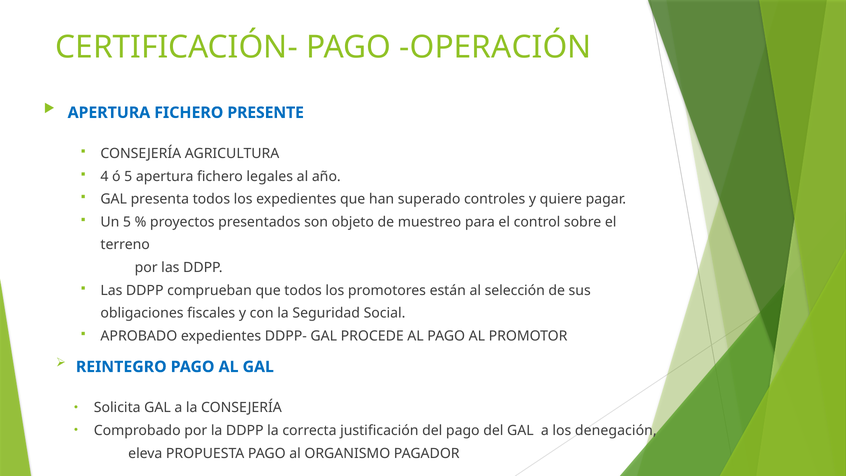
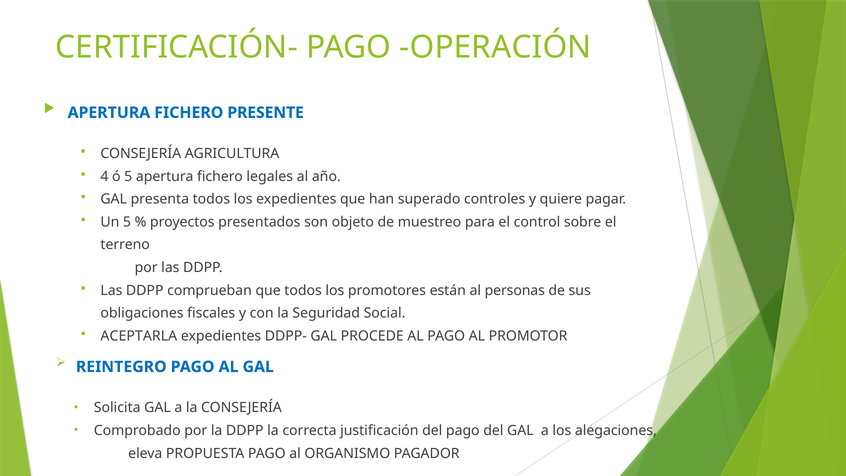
selección: selección -> personas
APROBADO: APROBADO -> ACEPTARLA
denegación: denegación -> alegaciones
